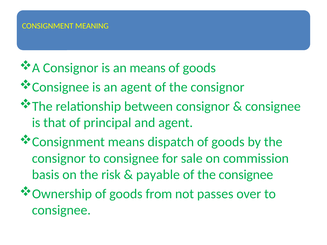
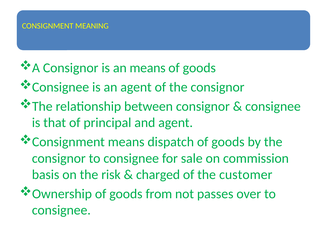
payable: payable -> charged
the consignee: consignee -> customer
